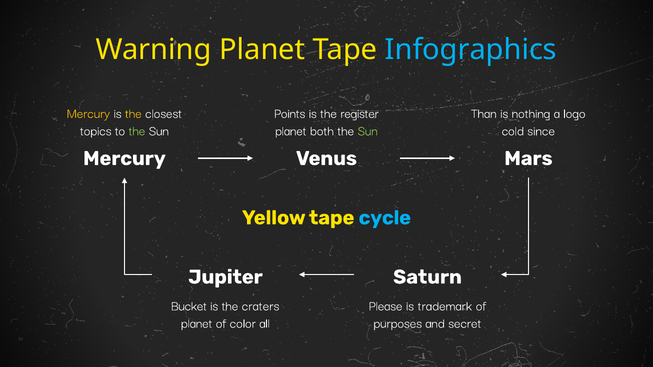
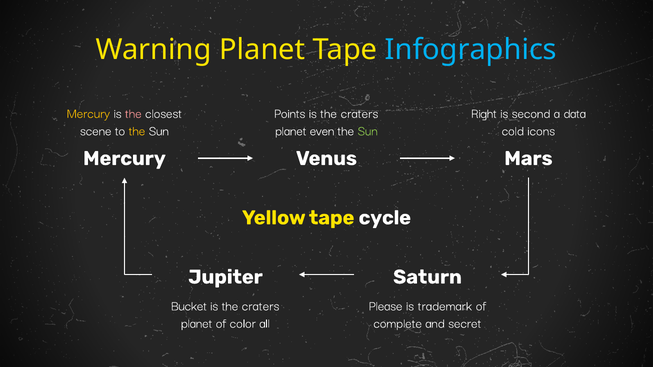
the at (133, 113) colour: yellow -> pink
register at (360, 113): register -> craters
Than: Than -> Right
nothing: nothing -> second
logo: logo -> data
topics: topics -> scene
the at (137, 131) colour: light green -> yellow
both: both -> even
since: since -> icons
cycle colour: light blue -> white
purposes: purposes -> complete
